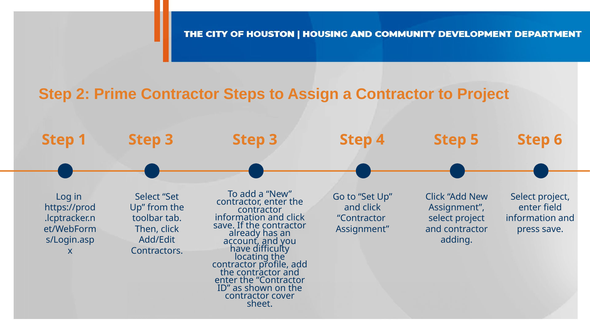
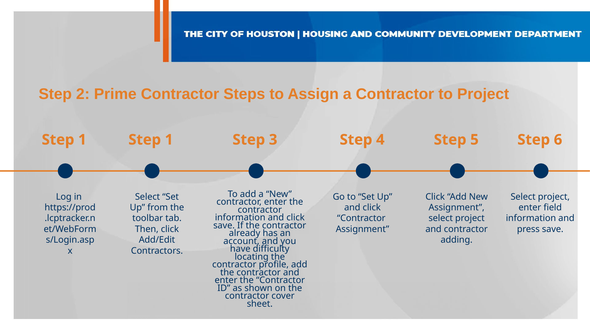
3 at (169, 140): 3 -> 1
